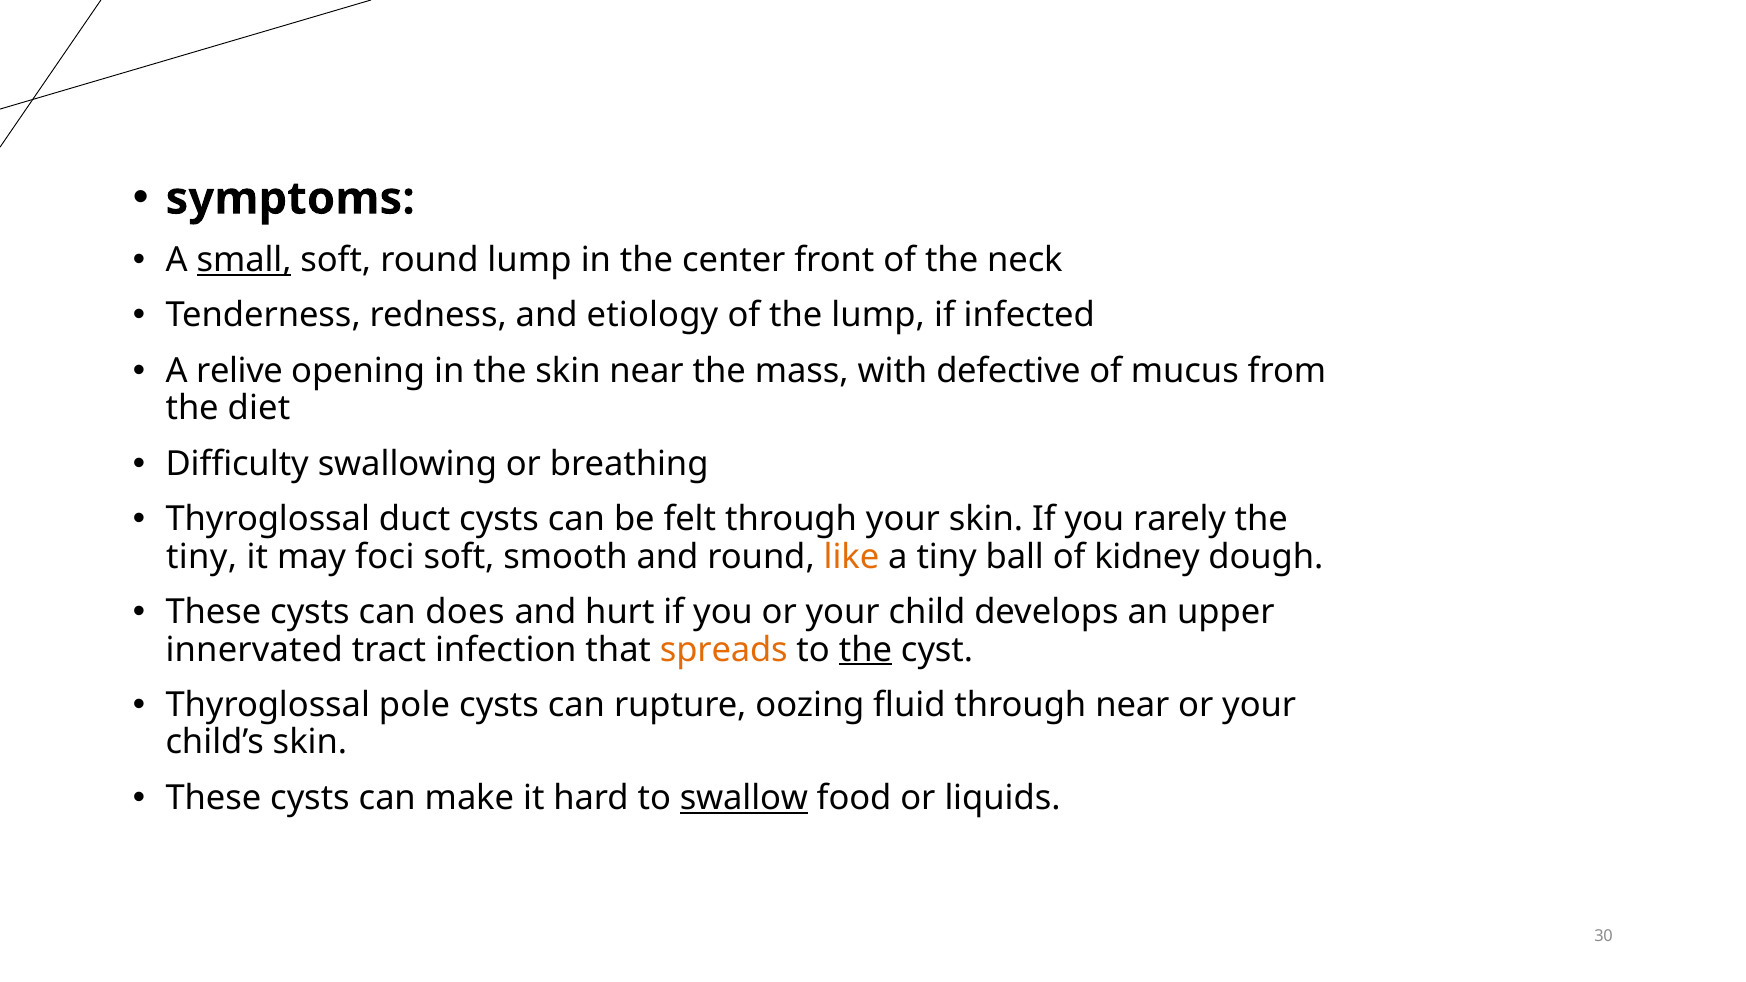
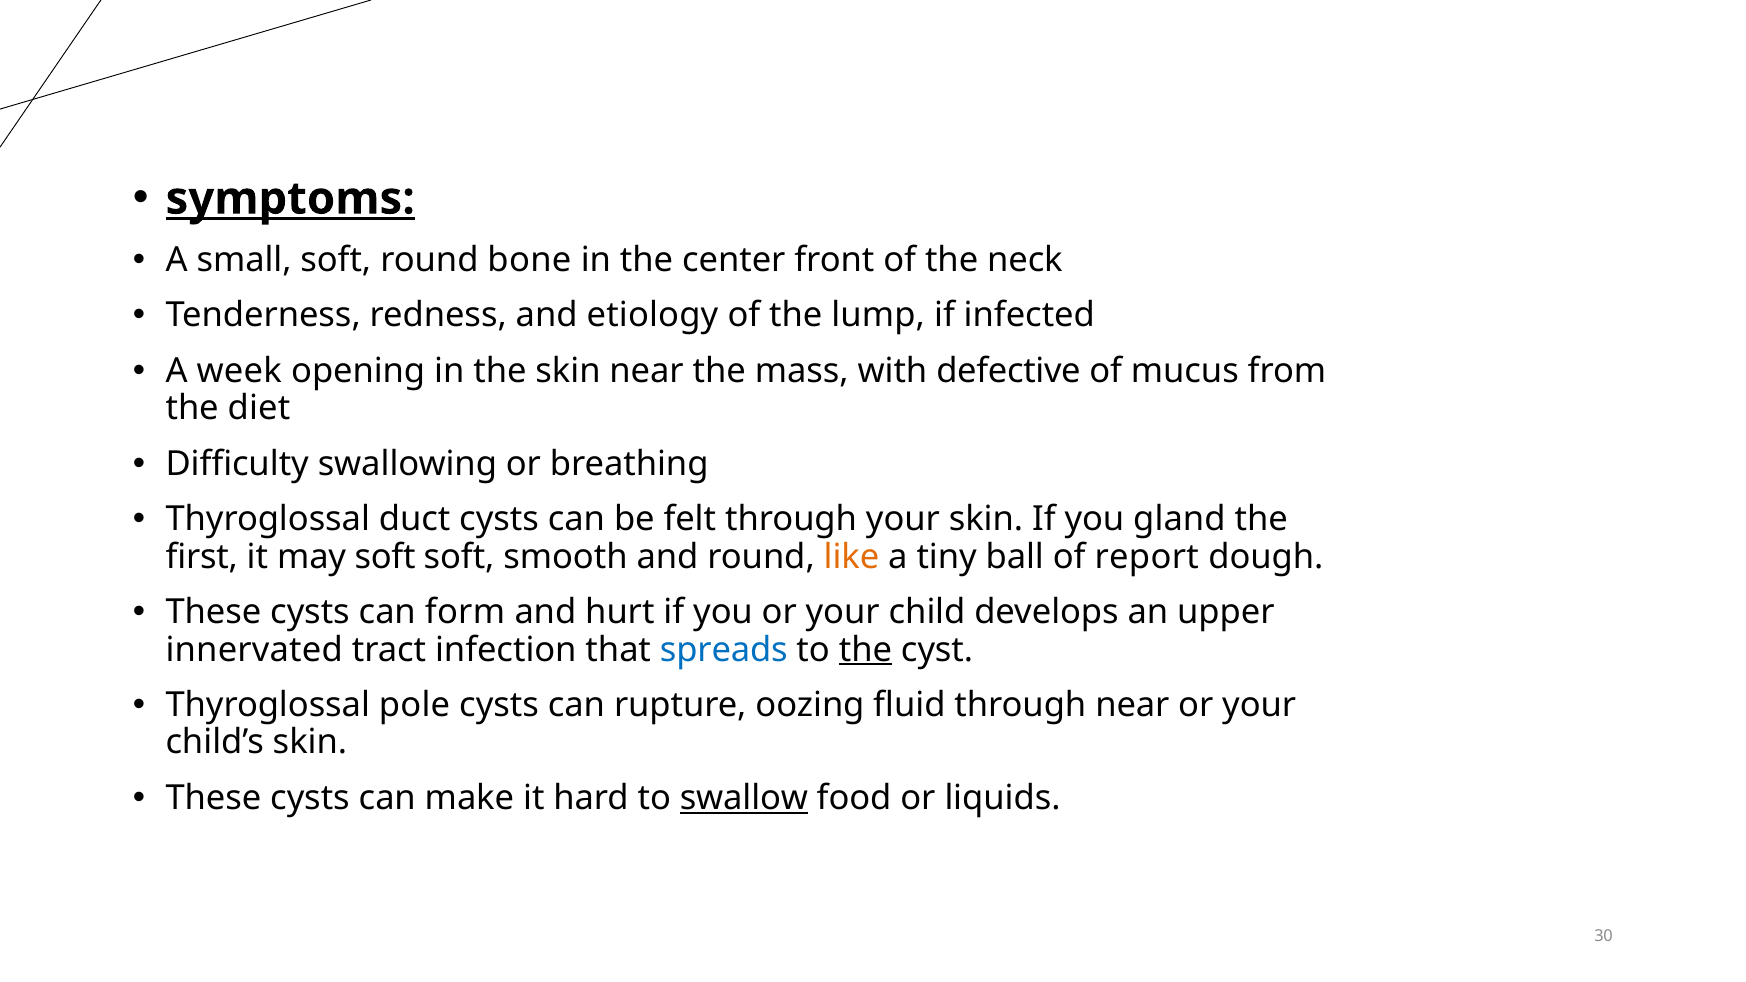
symptoms underline: none -> present
small underline: present -> none
round lump: lump -> bone
relive: relive -> week
rarely: rarely -> gland
tiny at (202, 557): tiny -> first
may foci: foci -> soft
kidney: kidney -> report
does: does -> form
spreads colour: orange -> blue
